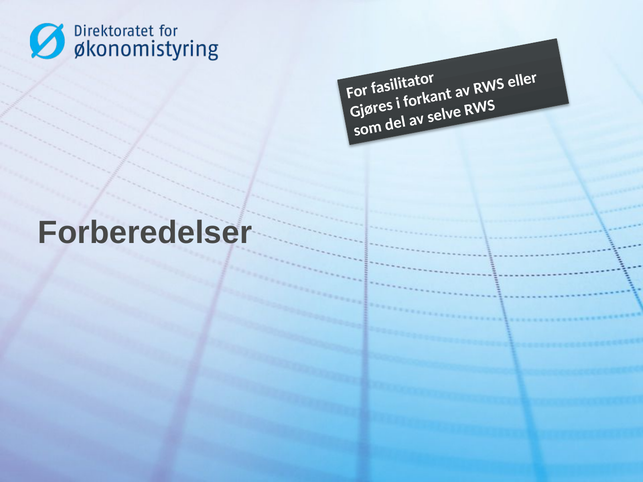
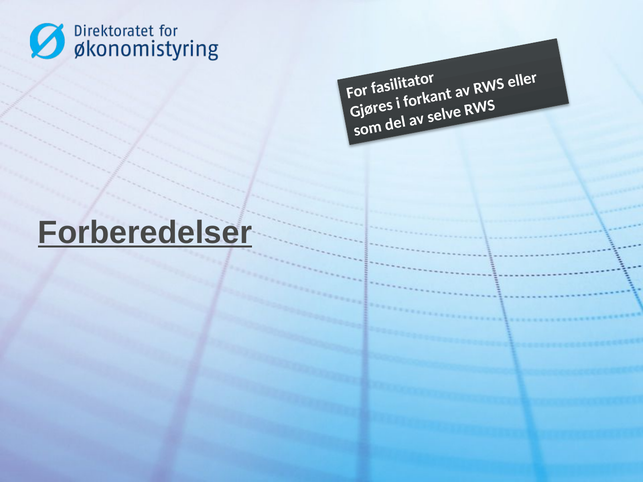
Forberedelser underline: none -> present
